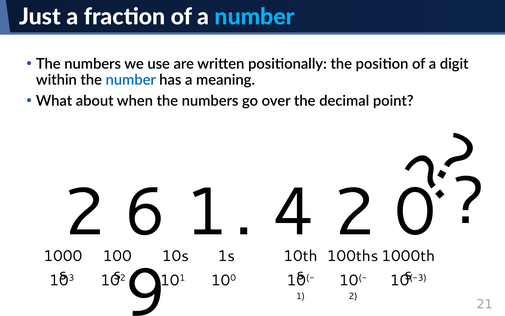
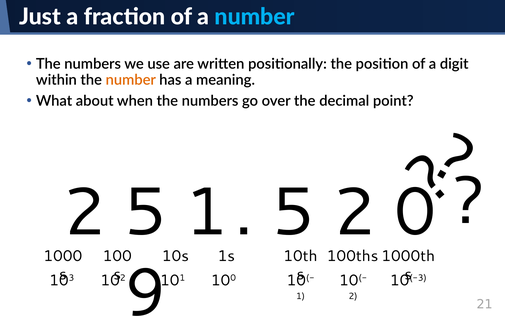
number at (131, 80) colour: blue -> orange
2 6: 6 -> 5
4 at (293, 212): 4 -> 5
